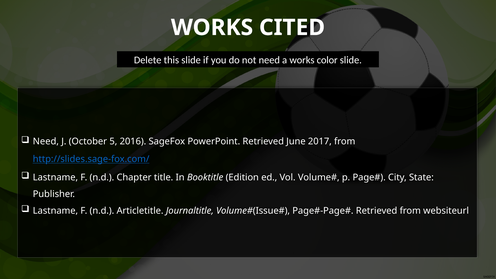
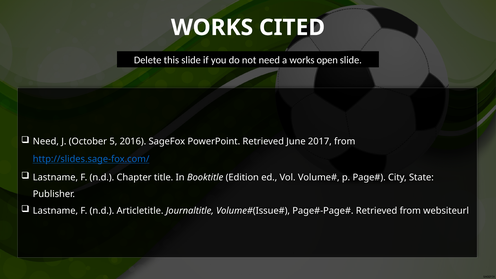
color: color -> open
